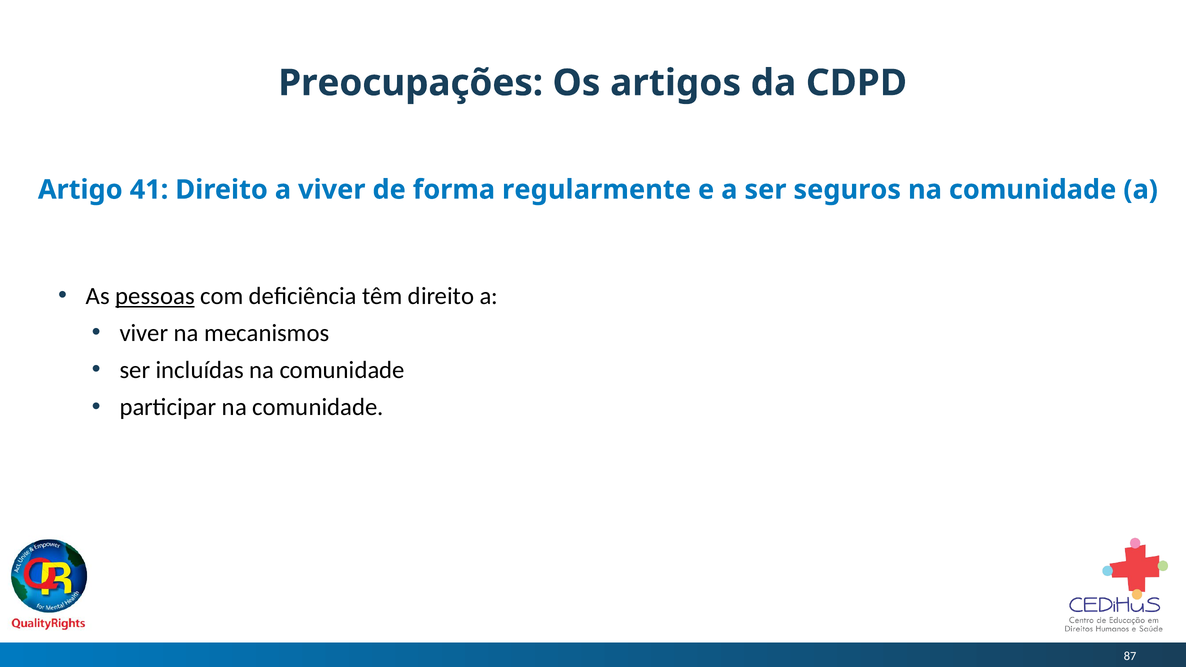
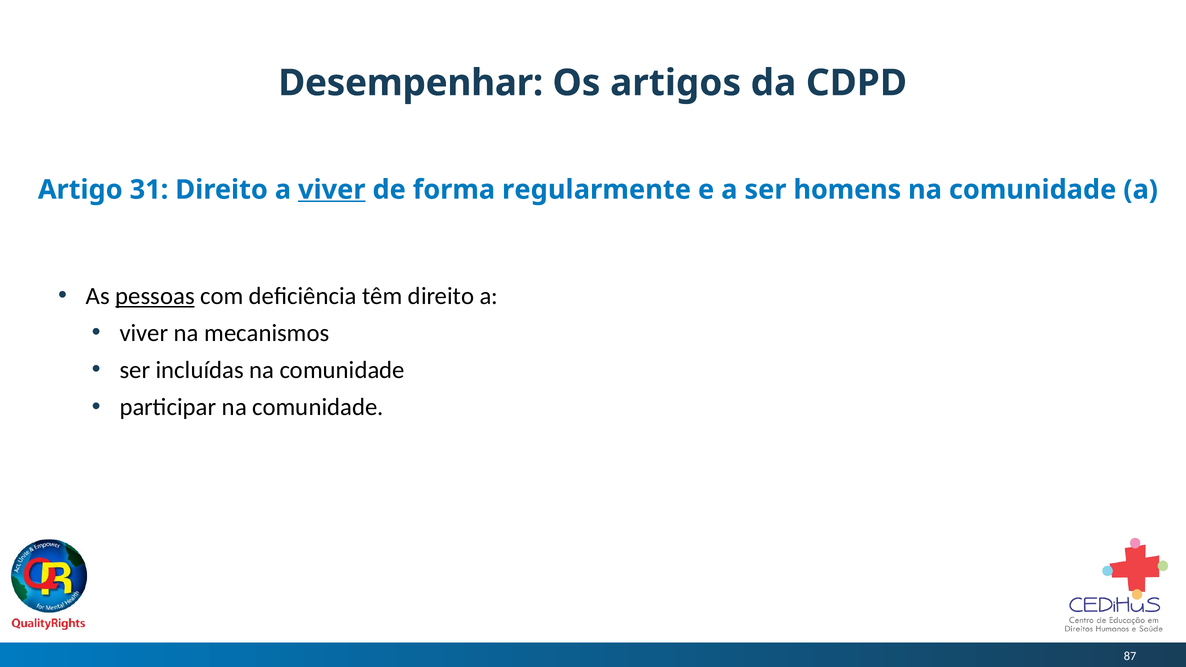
Preocupações: Preocupações -> Desempenhar
41: 41 -> 31
viver at (332, 190) underline: none -> present
seguros: seguros -> homens
